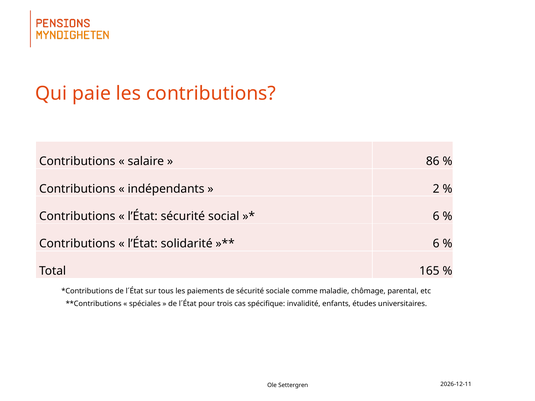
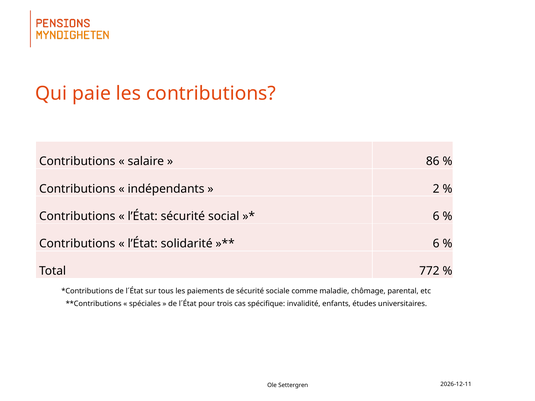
165: 165 -> 772
